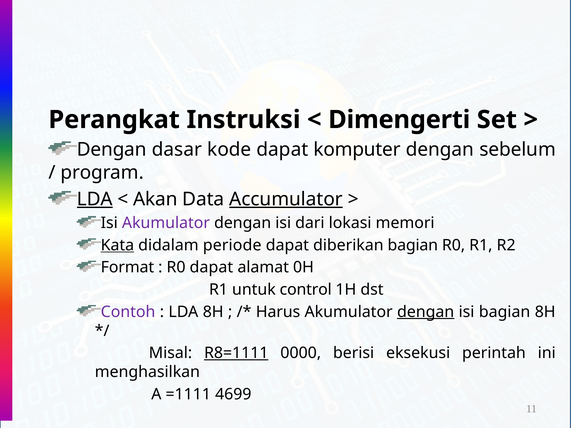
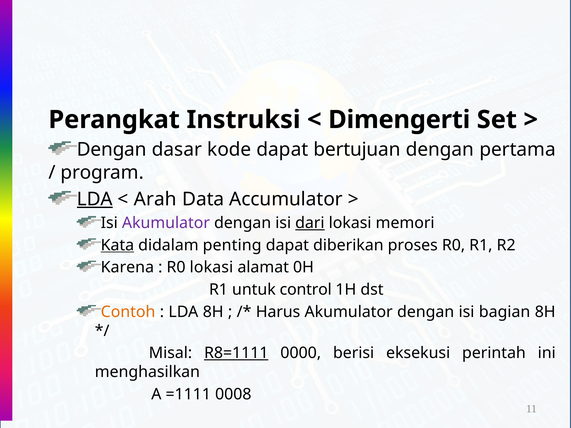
komputer: komputer -> bertujuan
sebelum: sebelum -> pertama
Akan: Akan -> Arah
Accumulator underline: present -> none
dari underline: none -> present
periode: periode -> penting
diberikan bagian: bagian -> proses
Format: Format -> Karena
R0 dapat: dapat -> lokasi
Contoh colour: purple -> orange
dengan at (426, 312) underline: present -> none
4699: 4699 -> 0008
